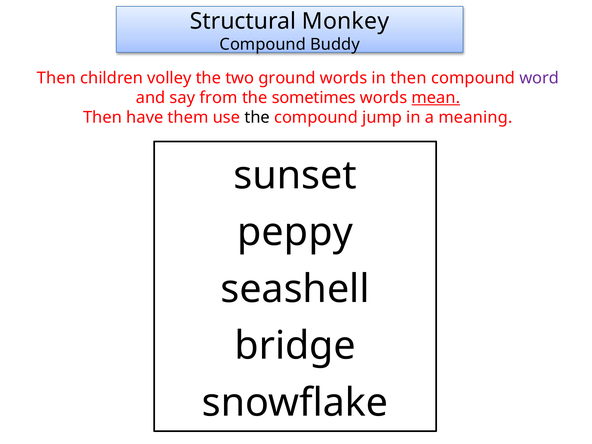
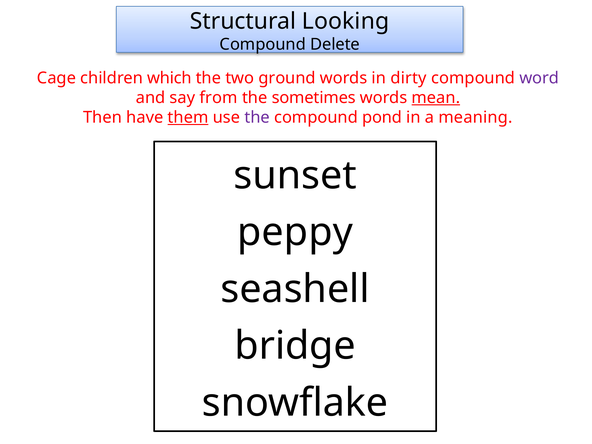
Monkey: Monkey -> Looking
Buddy: Buddy -> Delete
Then at (56, 78): Then -> Cage
volley: volley -> which
in then: then -> dirty
them underline: none -> present
the at (257, 117) colour: black -> purple
jump: jump -> pond
